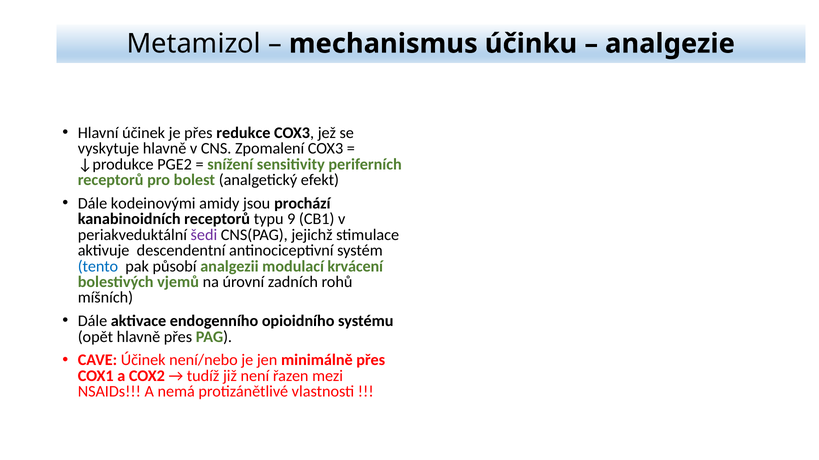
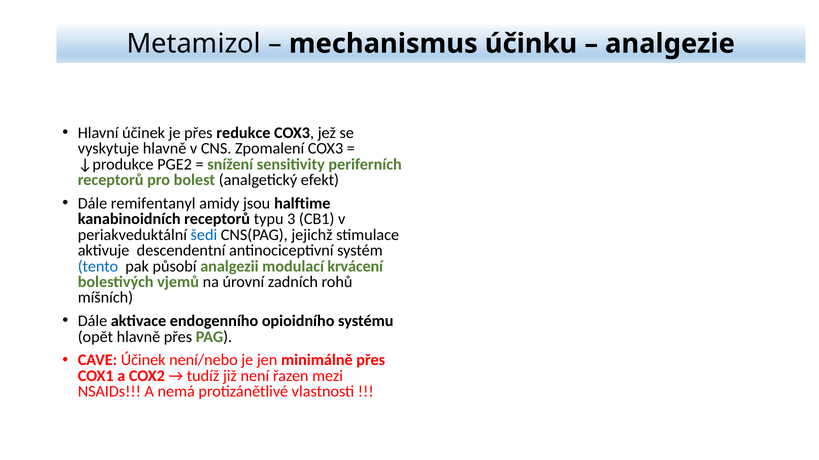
kodeinovými: kodeinovými -> remifentanyl
prochází: prochází -> halftime
9: 9 -> 3
šedi colour: purple -> blue
